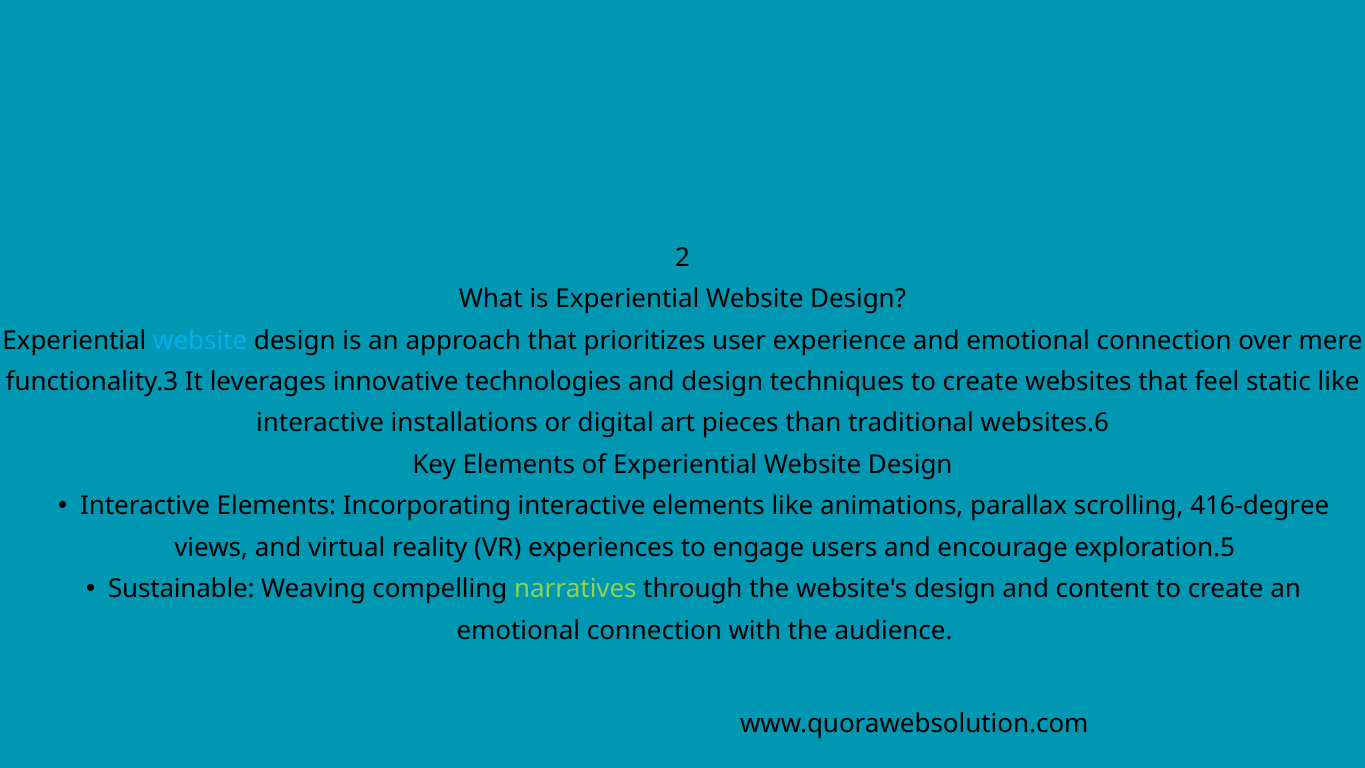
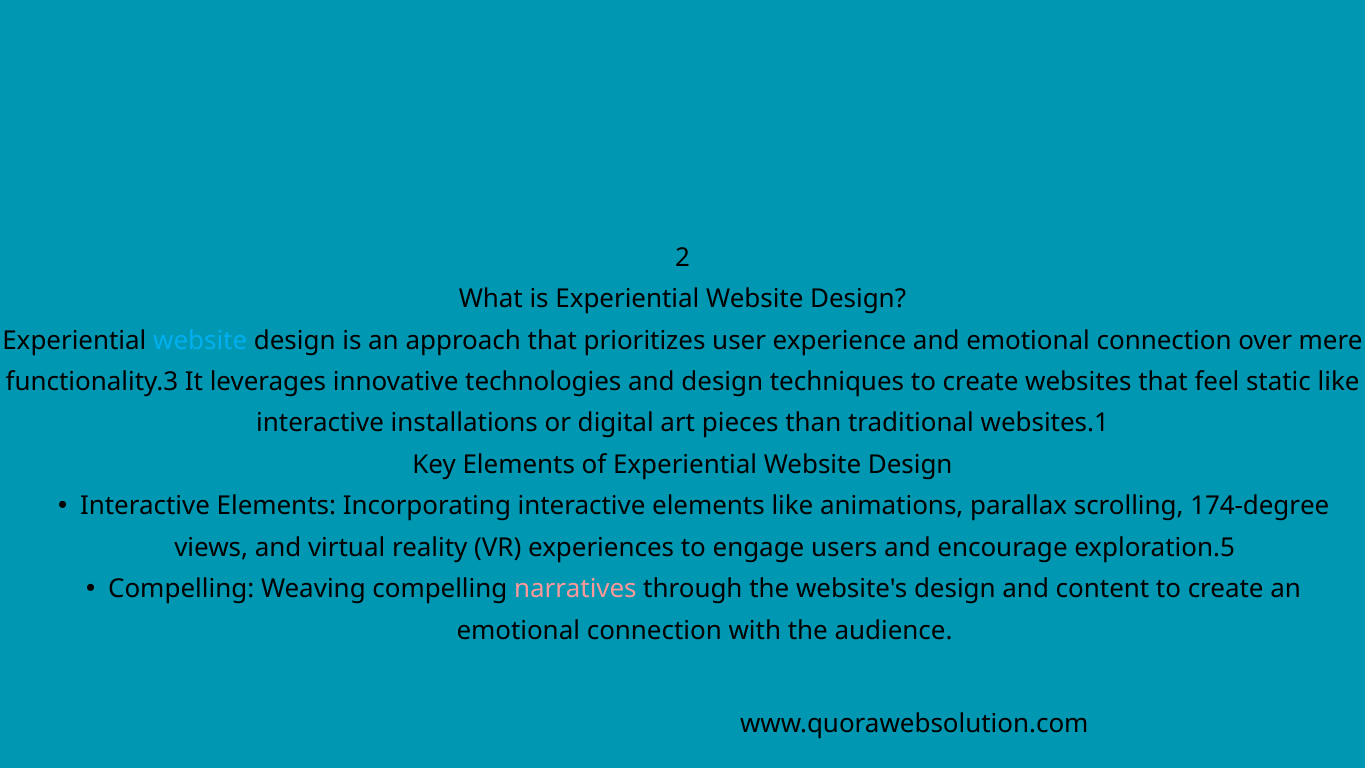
websites.6: websites.6 -> websites.1
416-degree: 416-degree -> 174-degree
Sustainable at (181, 589): Sustainable -> Compelling
narratives colour: light green -> pink
